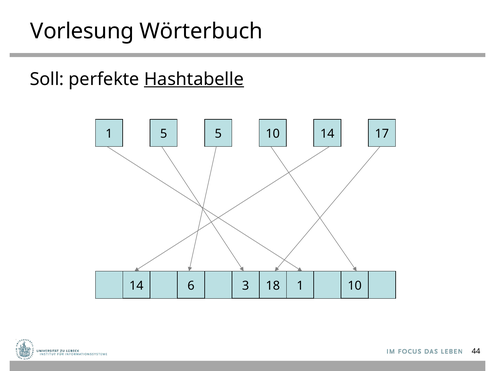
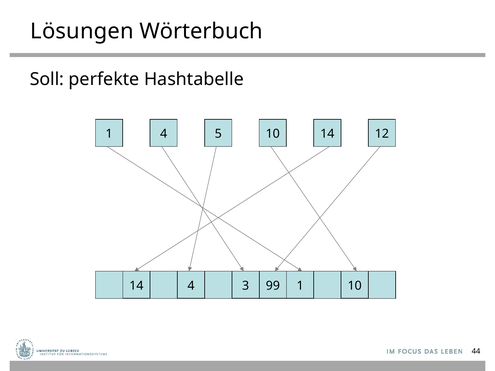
Vorlesung: Vorlesung -> Lösungen
Hashtabelle underline: present -> none
1 5: 5 -> 4
17: 17 -> 12
14 6: 6 -> 4
18: 18 -> 99
